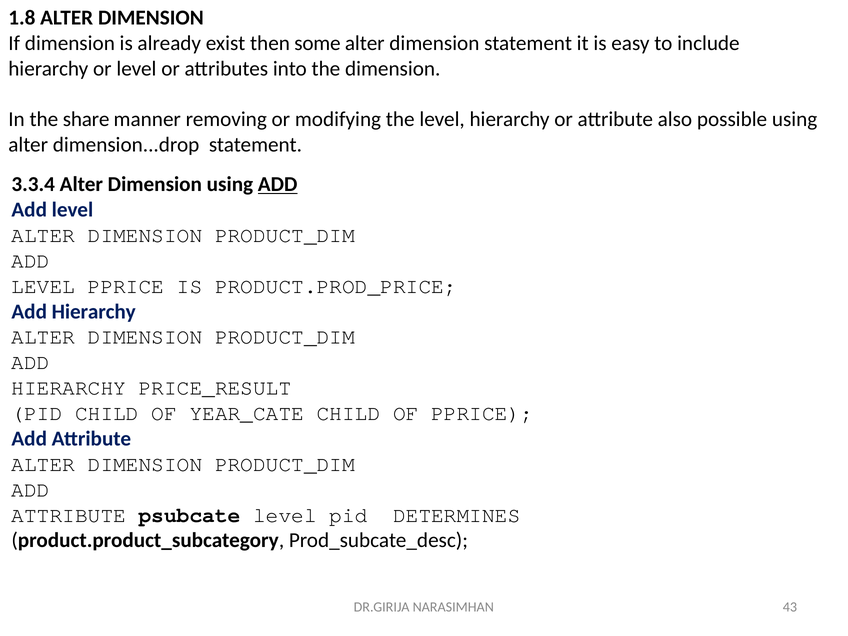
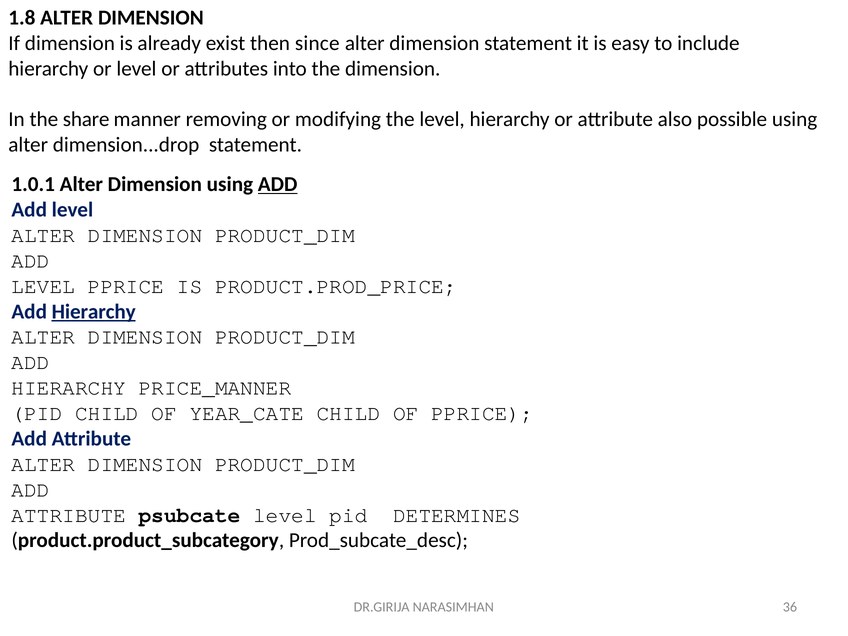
some: some -> since
3.3.4: 3.3.4 -> 1.0.1
Hierarchy at (94, 312) underline: none -> present
PRICE_RESULT: PRICE_RESULT -> PRICE_MANNER
43: 43 -> 36
